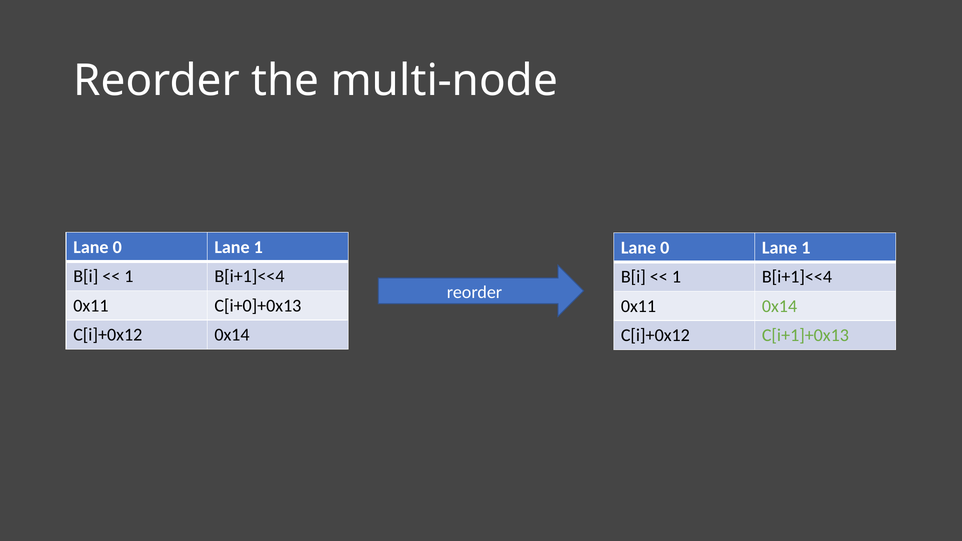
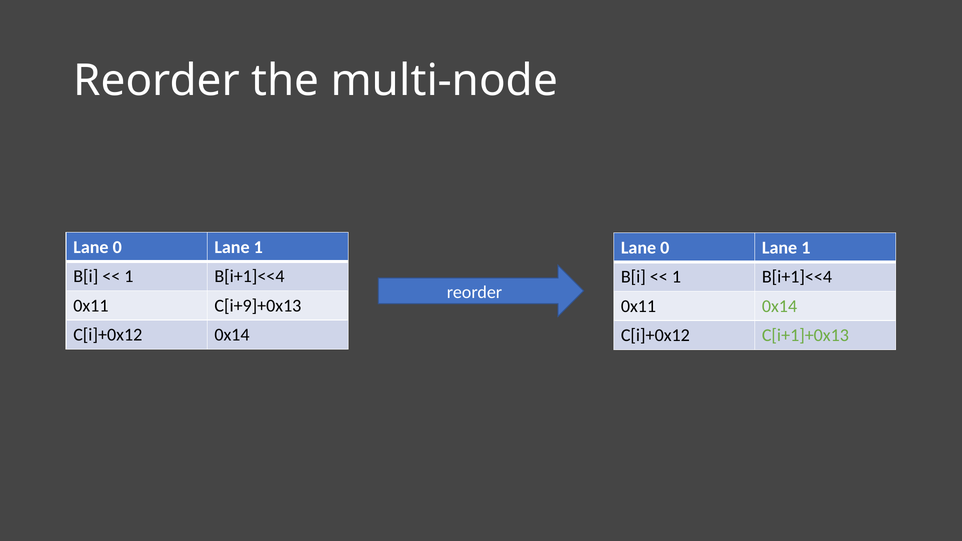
C[i+0]+0x13: C[i+0]+0x13 -> C[i+9]+0x13
